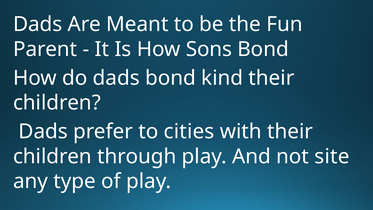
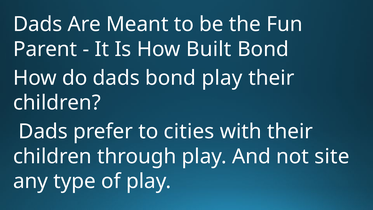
Sons: Sons -> Built
bond kind: kind -> play
